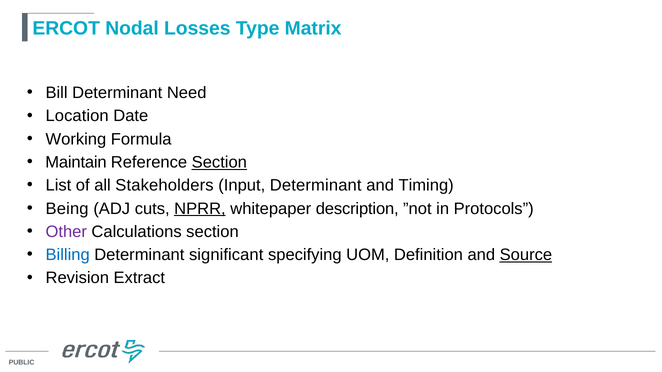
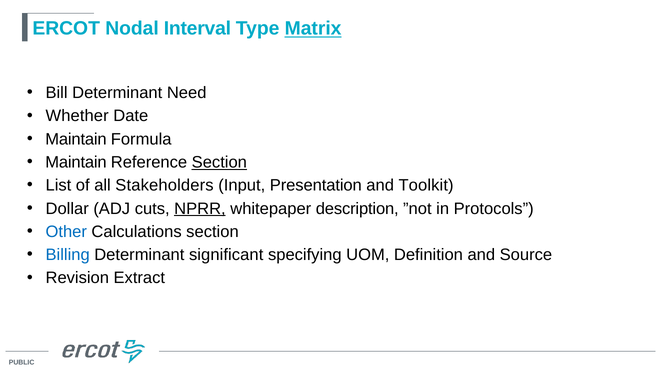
Losses: Losses -> Interval
Matrix underline: none -> present
Location: Location -> Whether
Working at (76, 139): Working -> Maintain
Input Determinant: Determinant -> Presentation
Timing: Timing -> Toolkit
Being: Being -> Dollar
Other colour: purple -> blue
Source underline: present -> none
